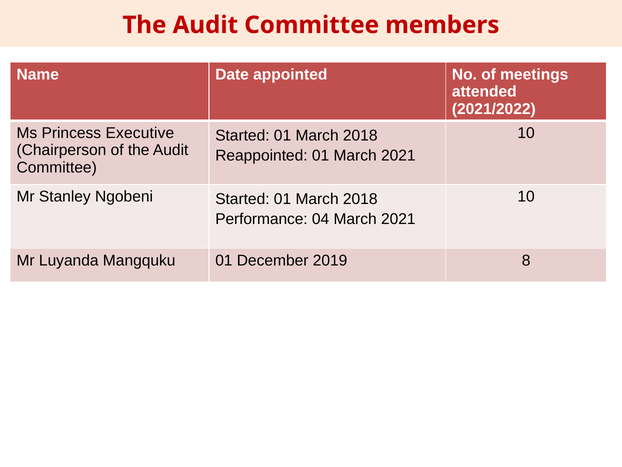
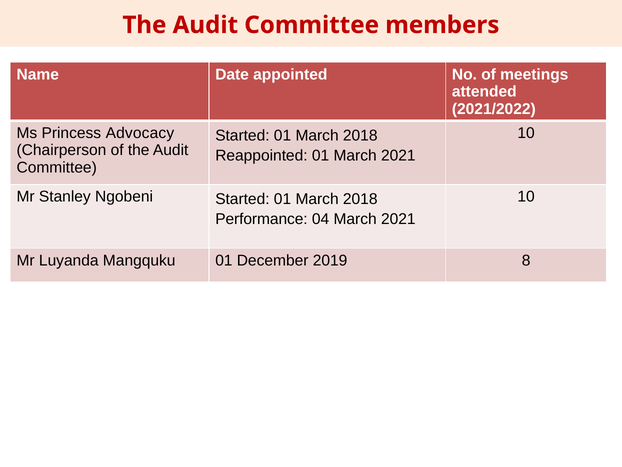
Executive: Executive -> Advocacy
